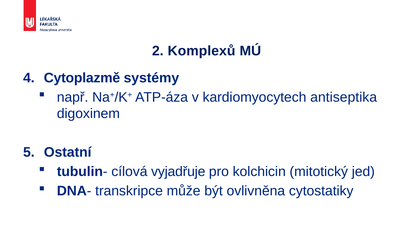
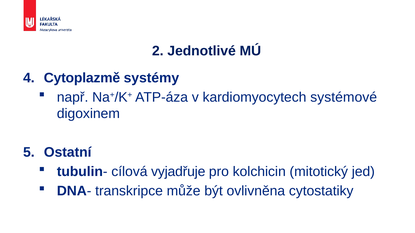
Komplexů: Komplexů -> Jednotlivé
antiseptika: antiseptika -> systémové
